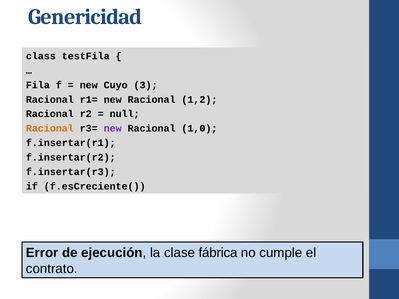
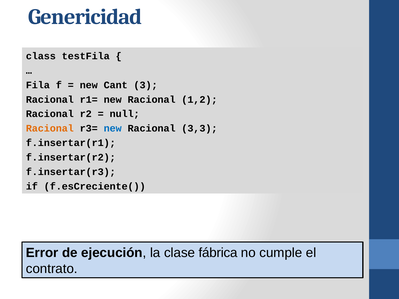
Cuyo: Cuyo -> Cant
new at (113, 129) colour: purple -> blue
1,0: 1,0 -> 3,3
